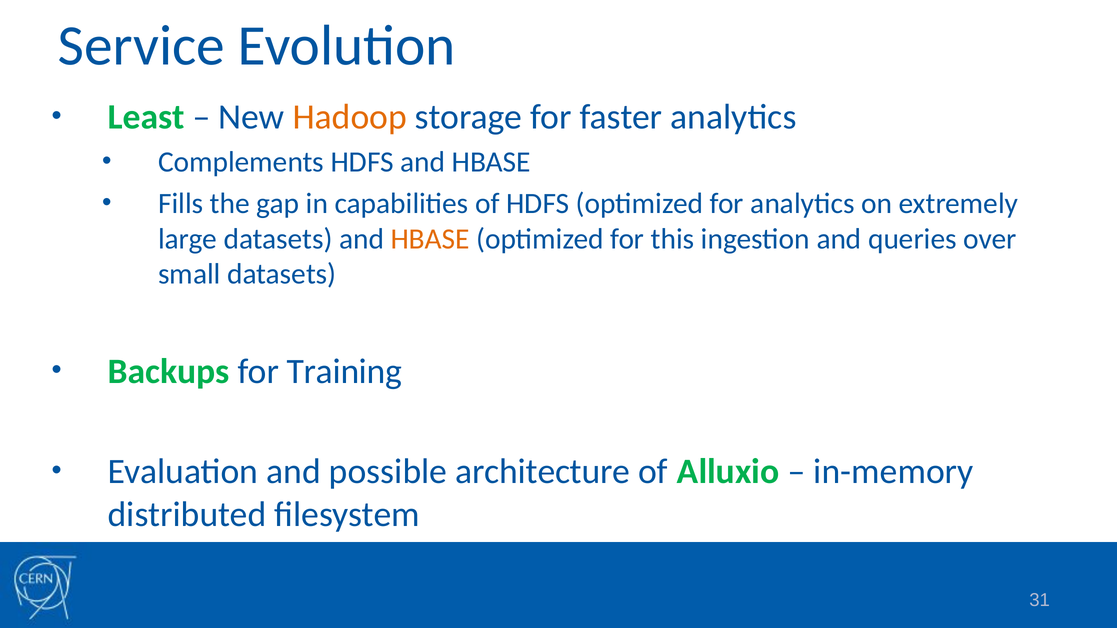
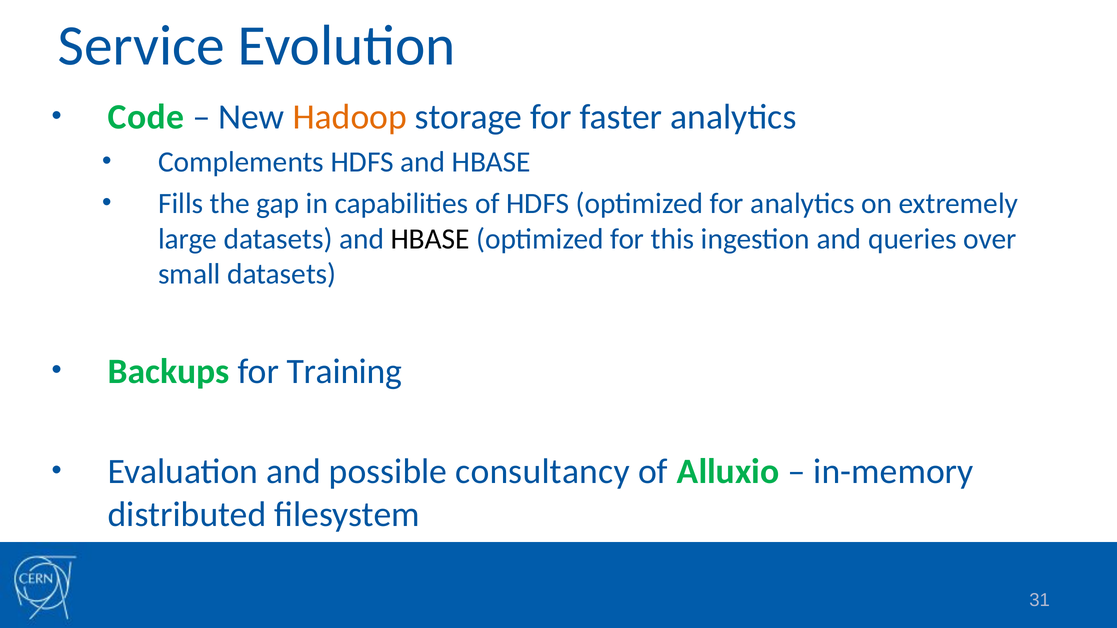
Least: Least -> Code
HBASE at (430, 239) colour: orange -> black
architecture: architecture -> consultancy
